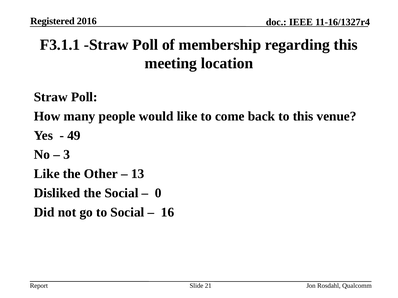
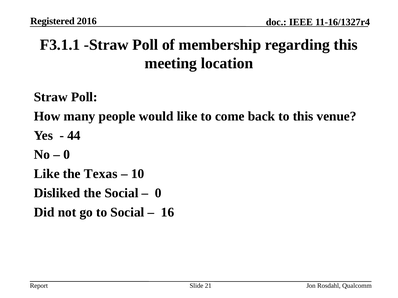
49: 49 -> 44
3 at (67, 155): 3 -> 0
Other: Other -> Texas
13: 13 -> 10
